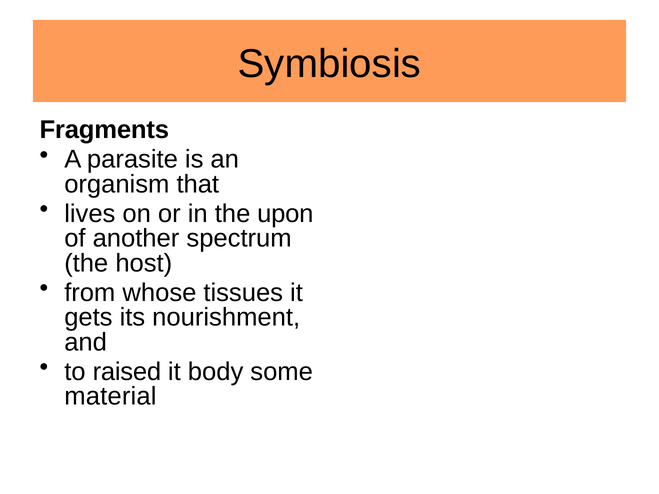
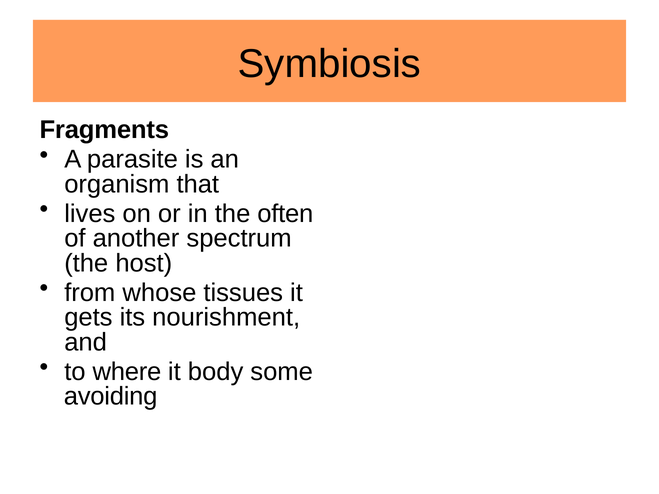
upon: upon -> often
raised: raised -> where
material: material -> avoiding
